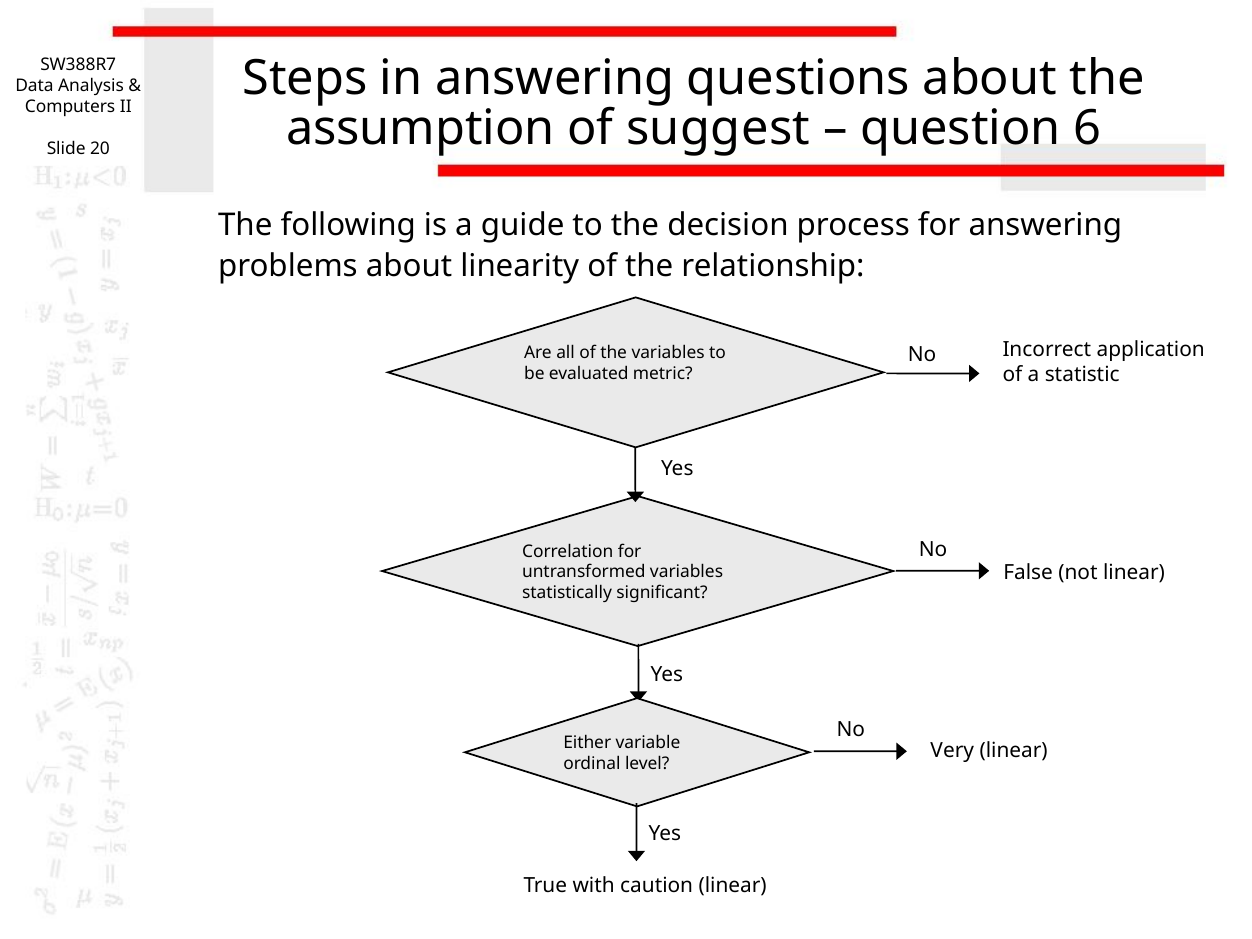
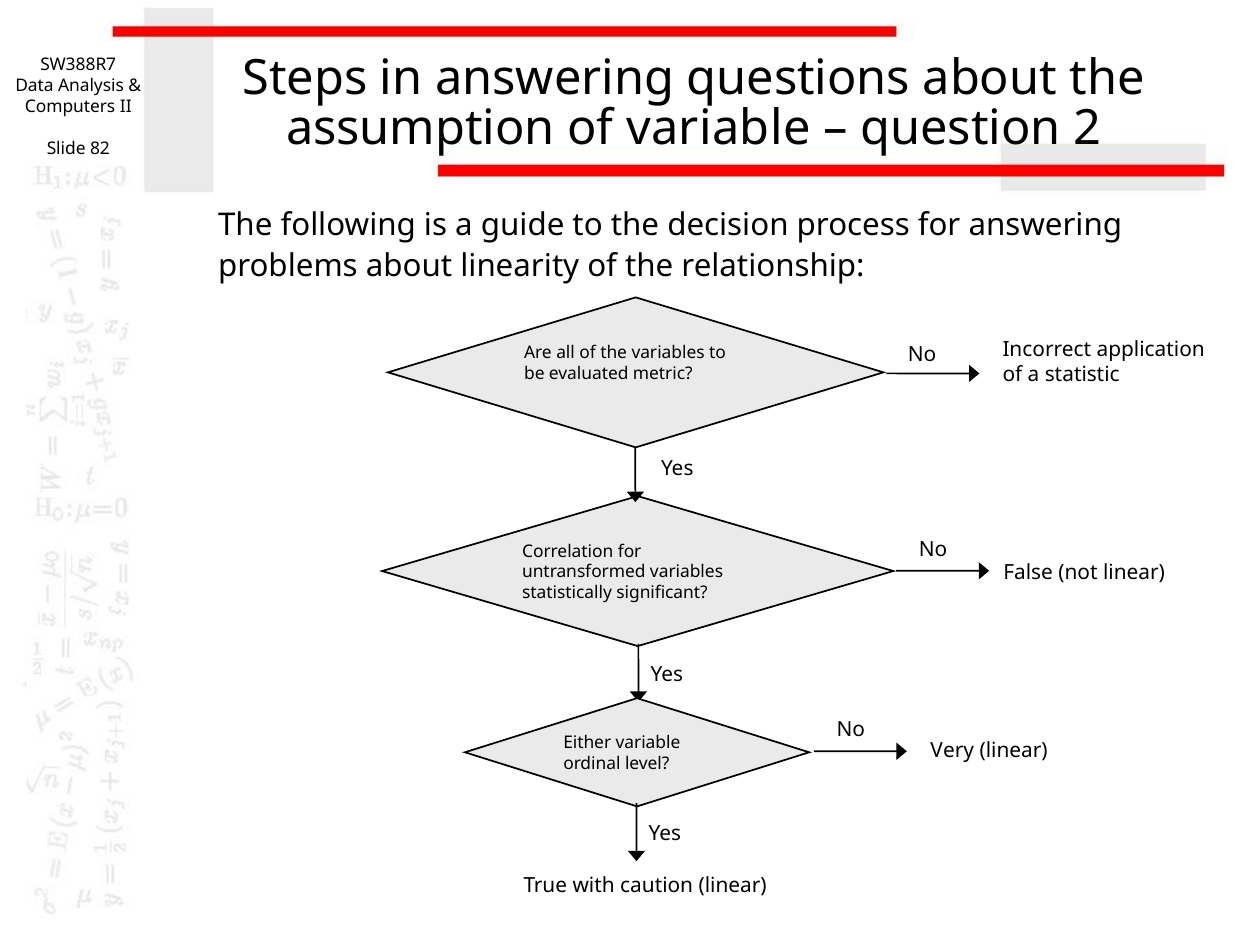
of suggest: suggest -> variable
6: 6 -> 2
20: 20 -> 82
